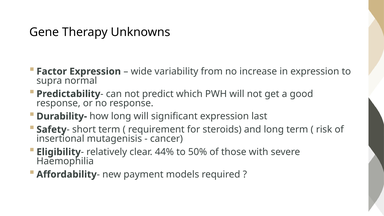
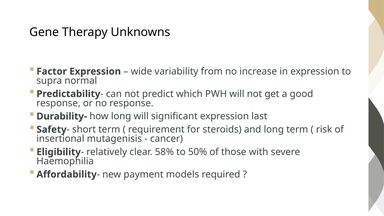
44%: 44% -> 58%
